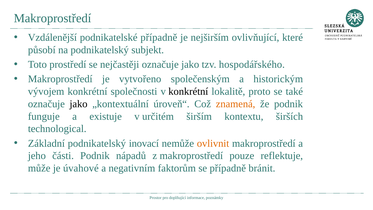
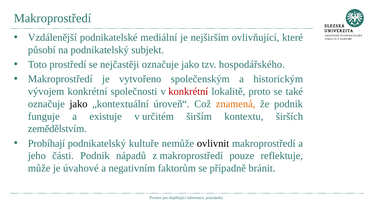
podnikatelské případně: případně -> mediální
konkrétní at (188, 91) colour: black -> red
technological: technological -> zemědělstvím
Základní: Základní -> Probíhají
inovací: inovací -> kultuře
ovlivnit colour: orange -> black
